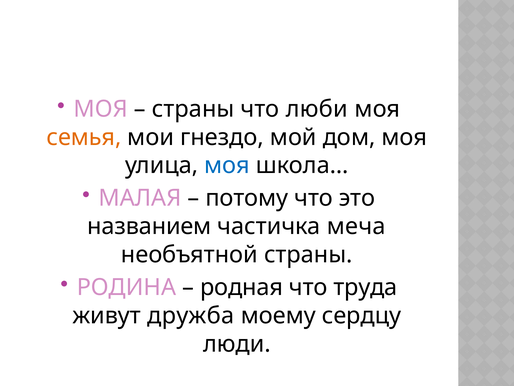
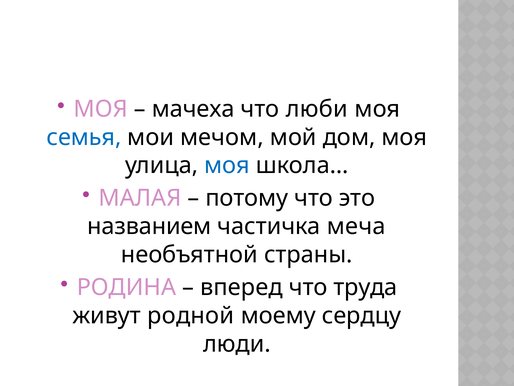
страны at (193, 109): страны -> мачеха
семья colour: orange -> blue
гнездо: гнездо -> мечом
родная: родная -> вперед
дружба: дружба -> родной
